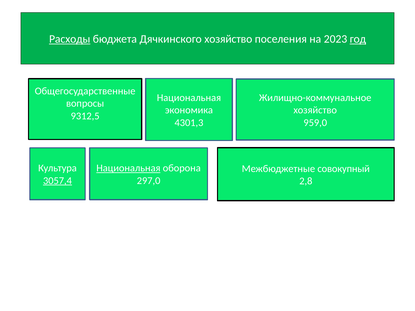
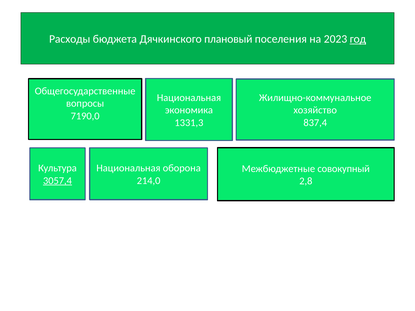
Расходы underline: present -> none
Дячкинского хозяйство: хозяйство -> плановый
9312,5: 9312,5 -> 7190,0
4301,3: 4301,3 -> 1331,3
959,0: 959,0 -> 837,4
Национальная at (128, 168) underline: present -> none
297,0: 297,0 -> 214,0
